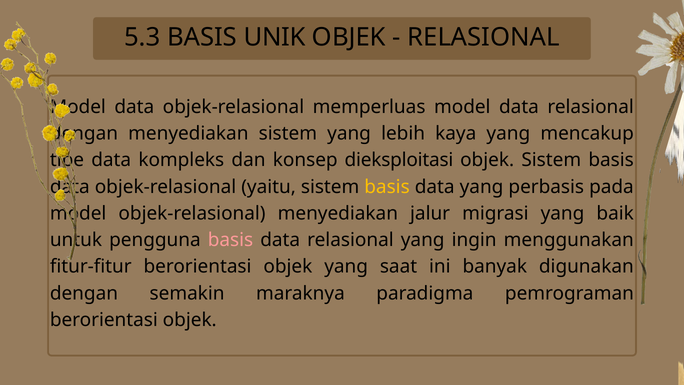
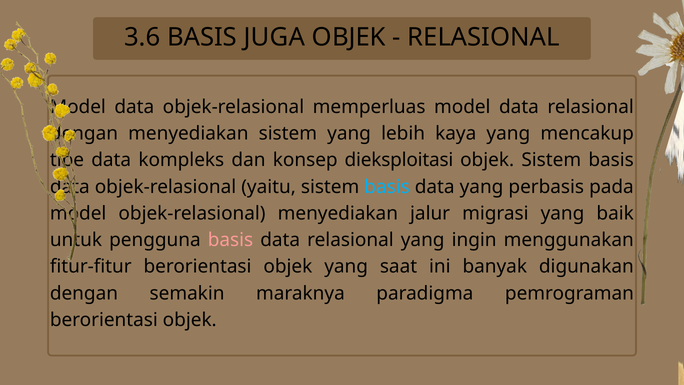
5.3: 5.3 -> 3.6
UNIK: UNIK -> JUGA
basis at (387, 187) colour: yellow -> light blue
